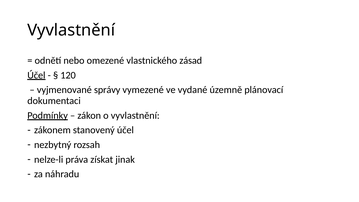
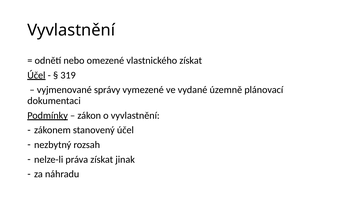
vlastnického zásad: zásad -> získat
120: 120 -> 319
